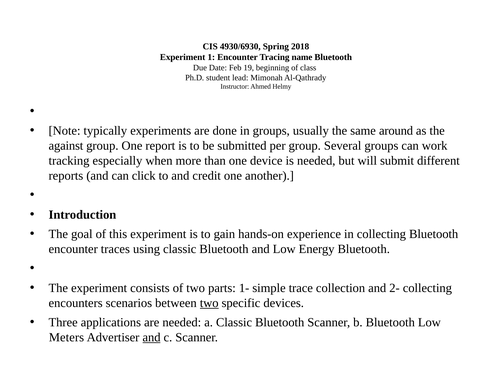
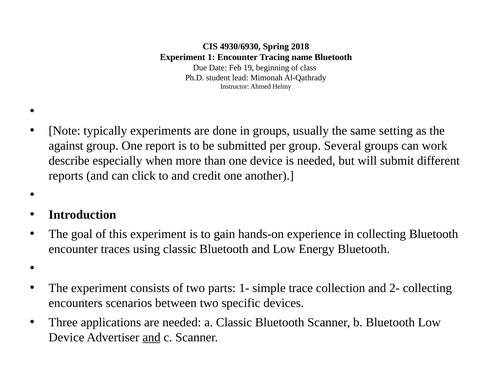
around: around -> setting
tracking: tracking -> describe
two at (209, 302) underline: present -> none
Meters at (66, 337): Meters -> Device
